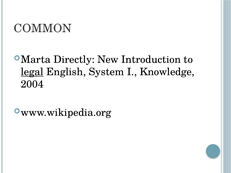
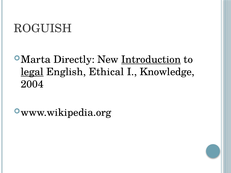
COMMON: COMMON -> ROGUISH
Introduction underline: none -> present
System: System -> Ethical
